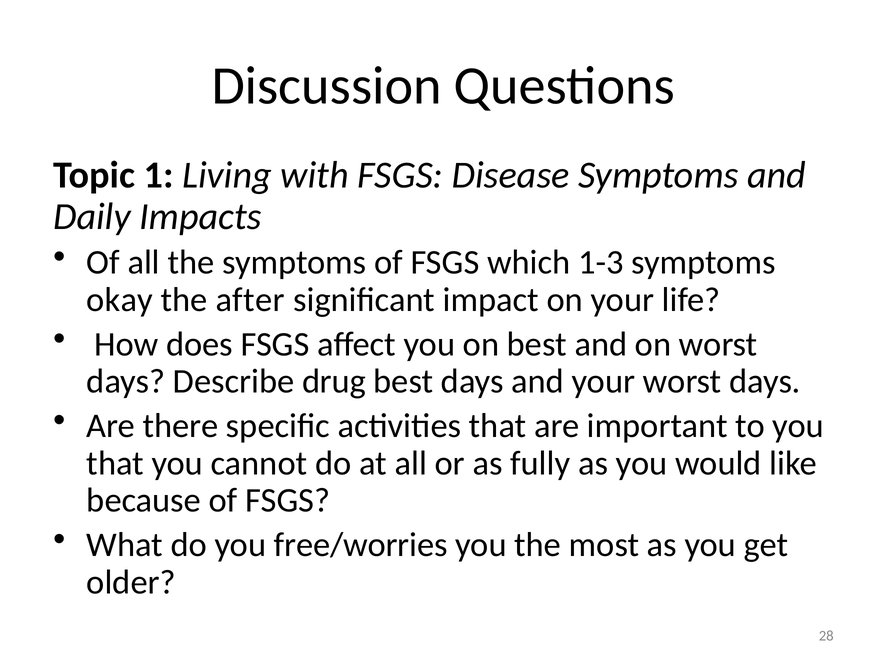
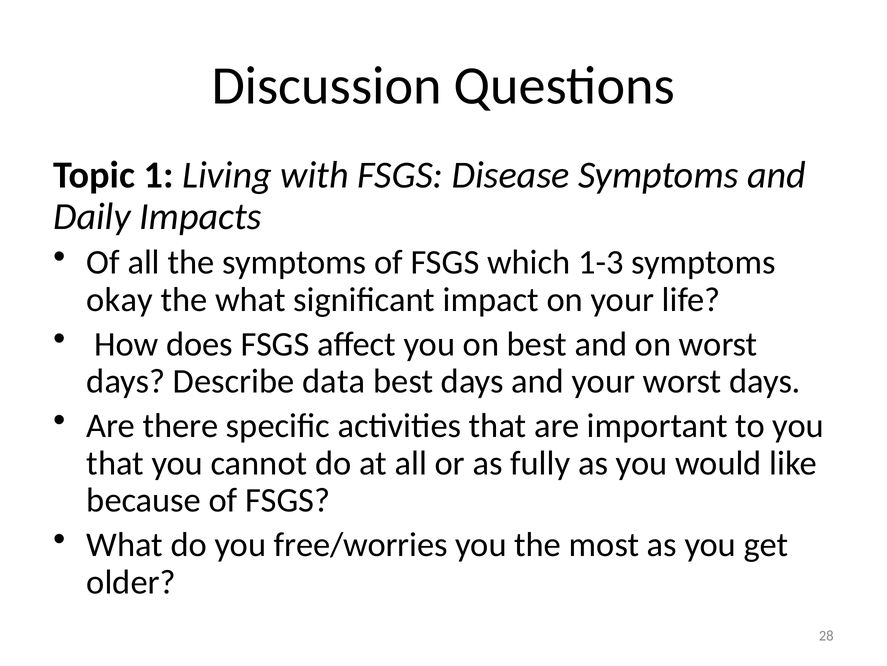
the after: after -> what
drug: drug -> data
